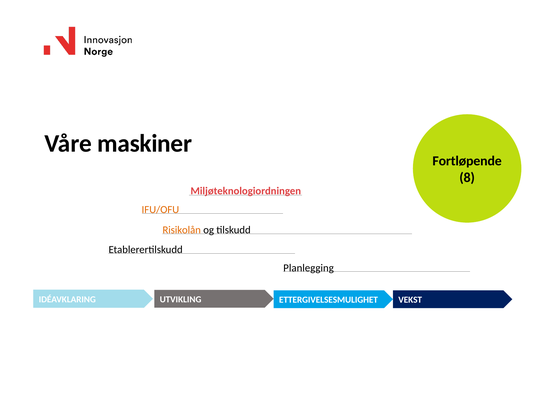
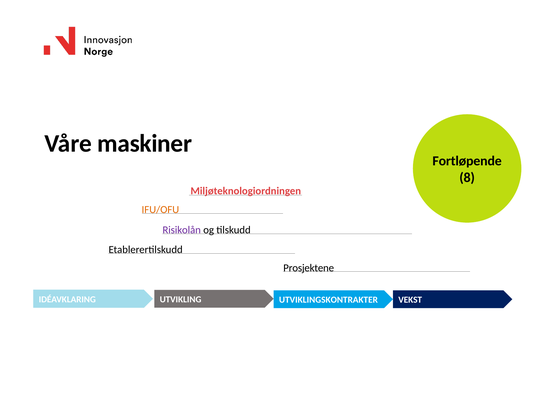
Risikolån colour: orange -> purple
Planlegging: Planlegging -> Prosjektene
ETTERGIVELSESMULIGHET: ETTERGIVELSESMULIGHET -> UTVIKLINGSKONTRAKTER
